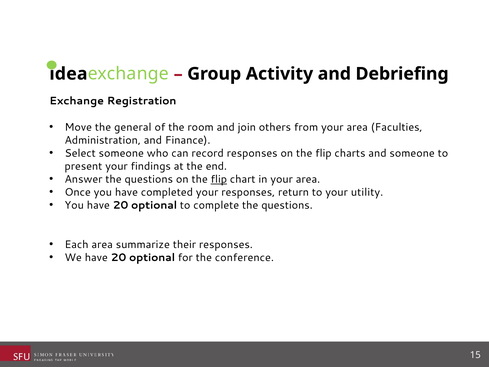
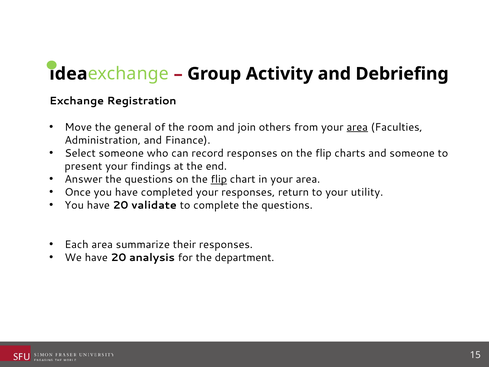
area at (357, 127) underline: none -> present
You have 20 optional: optional -> validate
We have 20 optional: optional -> analysis
conference: conference -> department
